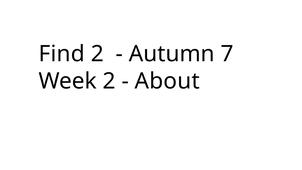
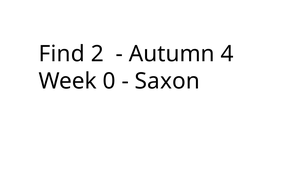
7: 7 -> 4
Week 2: 2 -> 0
About: About -> Saxon
